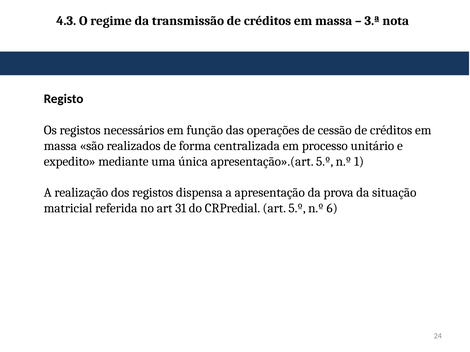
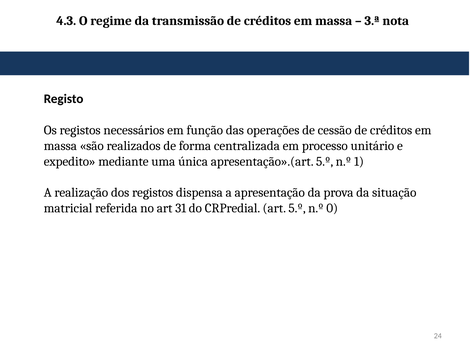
6: 6 -> 0
